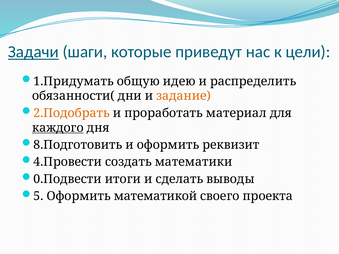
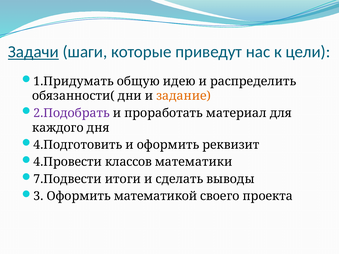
2.Подобрать colour: orange -> purple
каждого underline: present -> none
8.Подготовить: 8.Подготовить -> 4.Подготовить
создать: создать -> классов
0.Подвести: 0.Подвести -> 7.Подвести
5: 5 -> 3
